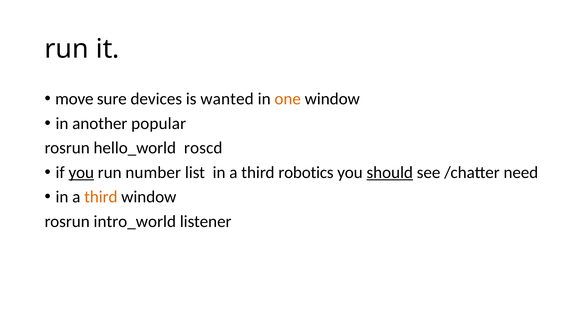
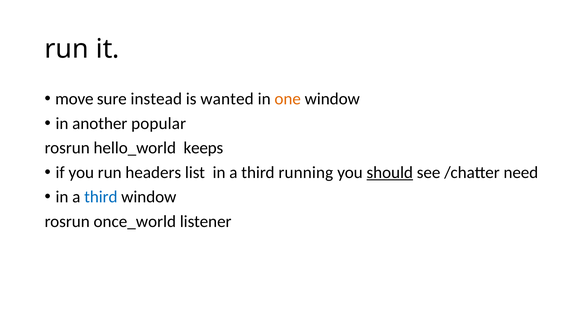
devices: devices -> instead
roscd: roscd -> keeps
you at (81, 172) underline: present -> none
number: number -> headers
robotics: robotics -> running
third at (101, 197) colour: orange -> blue
intro_world: intro_world -> once_world
